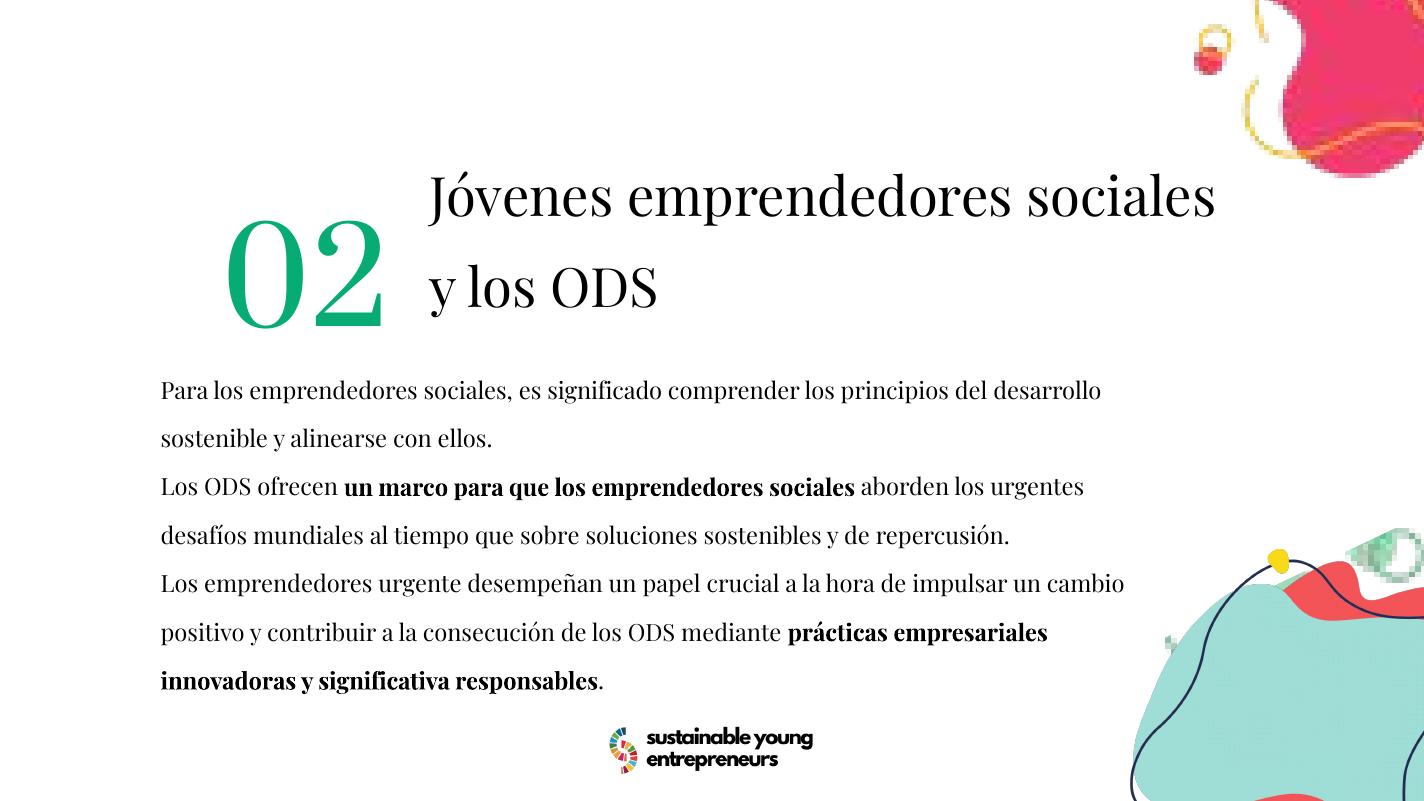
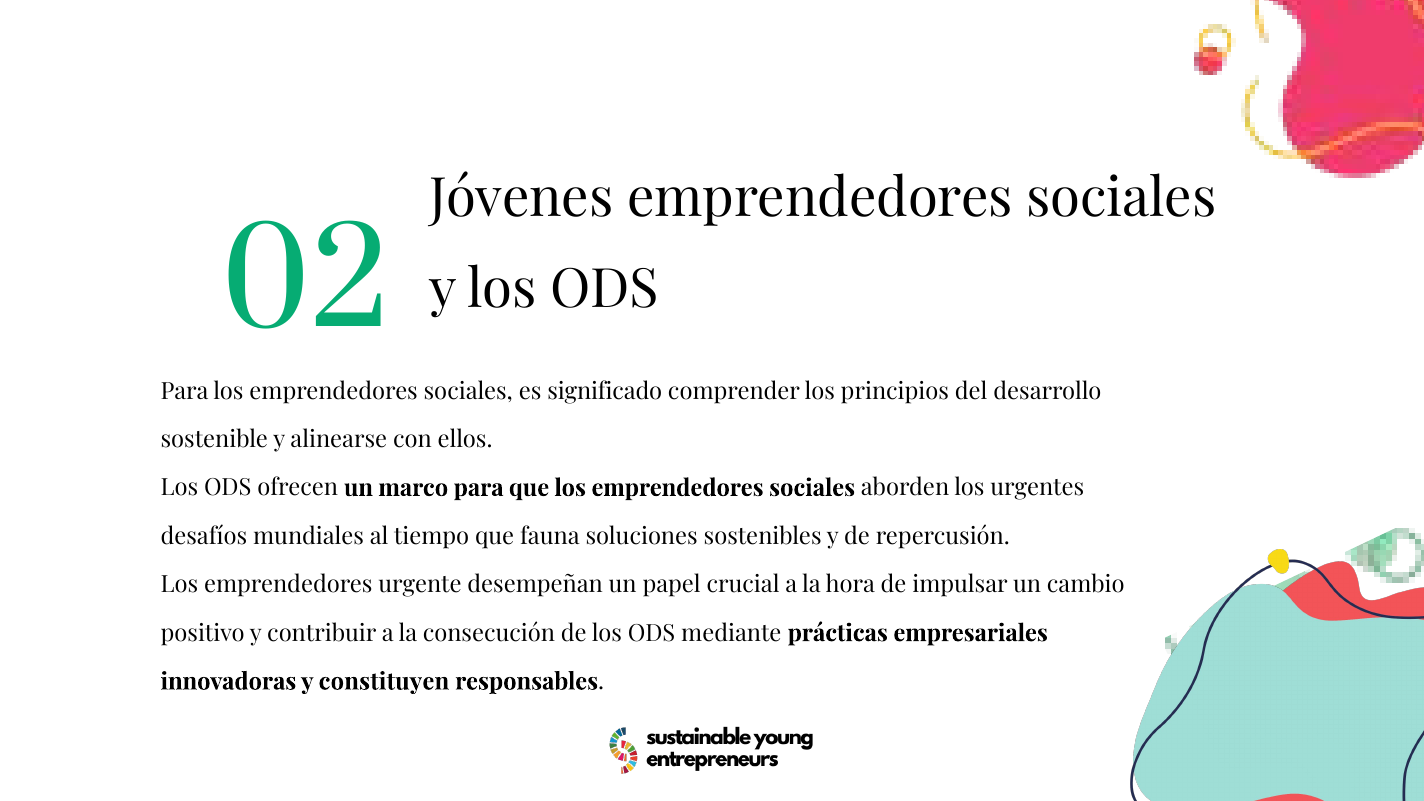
sobre: sobre -> fauna
significativa: significativa -> constituyen
